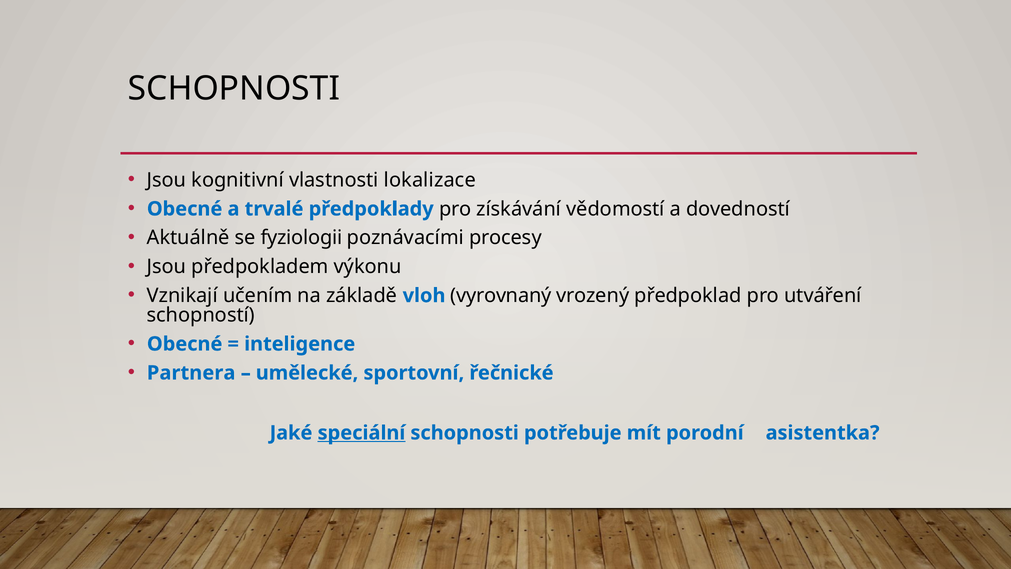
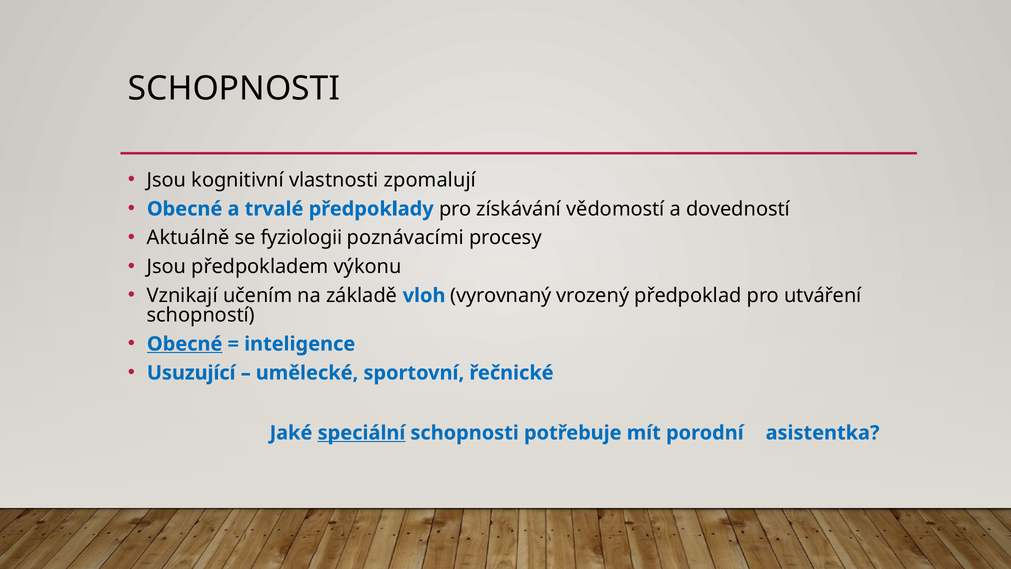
lokalizace: lokalizace -> zpomalují
Obecné at (185, 344) underline: none -> present
Partnera: Partnera -> Usuzující
